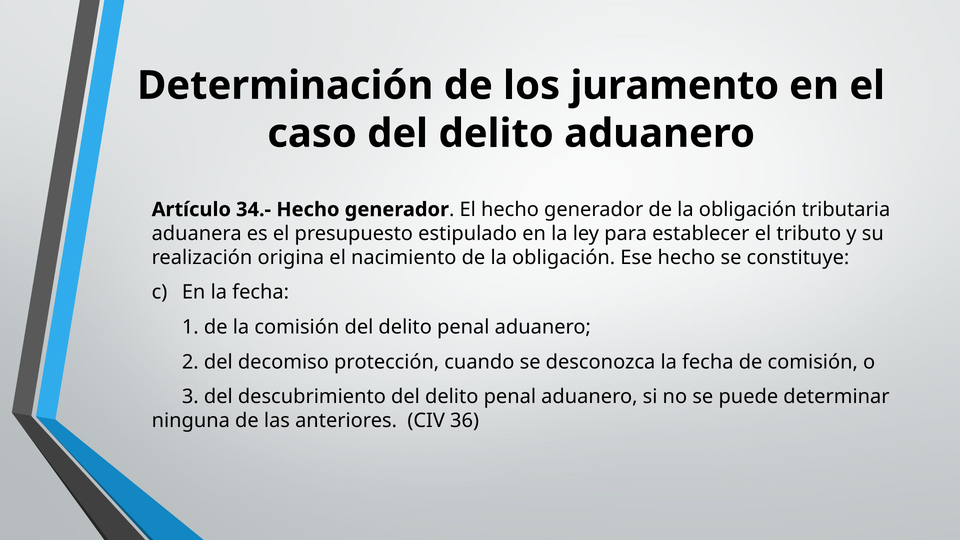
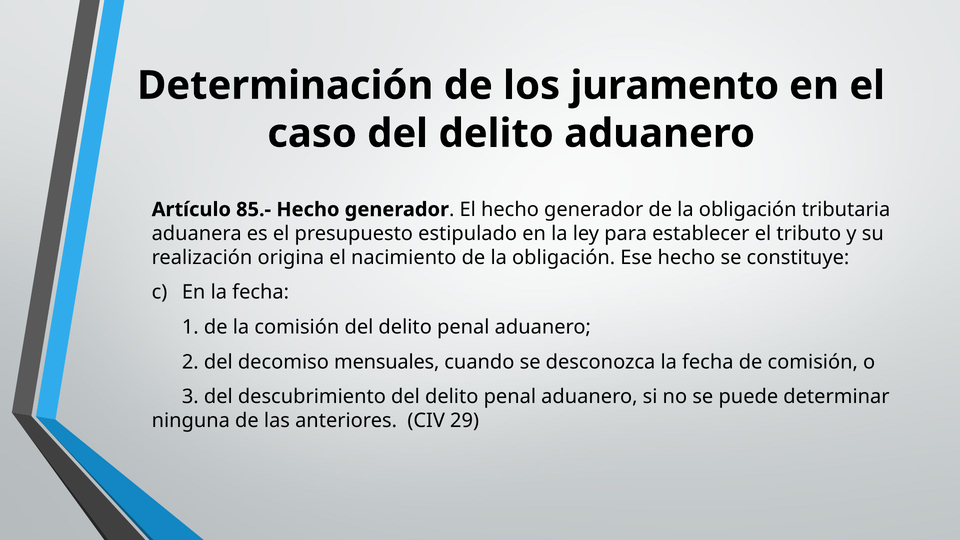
34.-: 34.- -> 85.-
protección: protección -> mensuales
36: 36 -> 29
